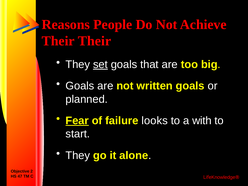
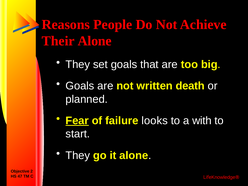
Their Their: Their -> Alone
set underline: present -> none
written goals: goals -> death
